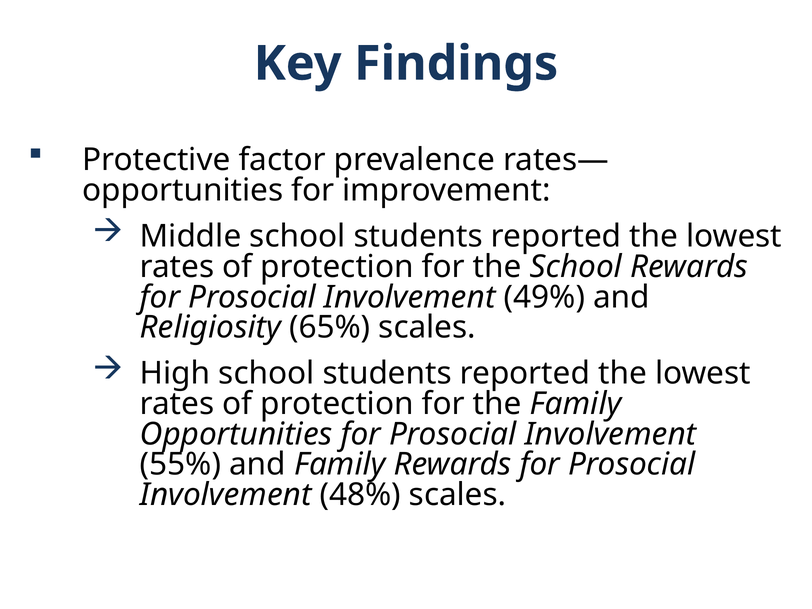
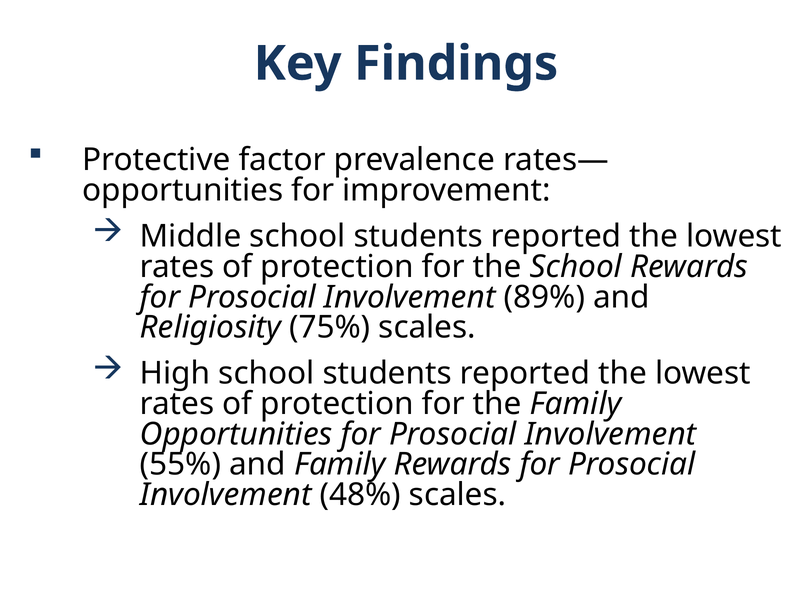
49%: 49% -> 89%
65%: 65% -> 75%
